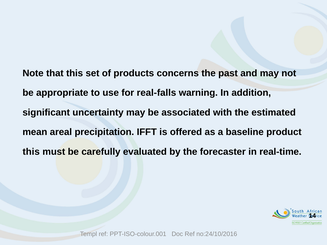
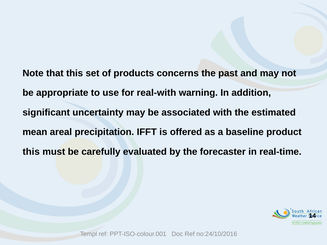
real-falls: real-falls -> real-with
